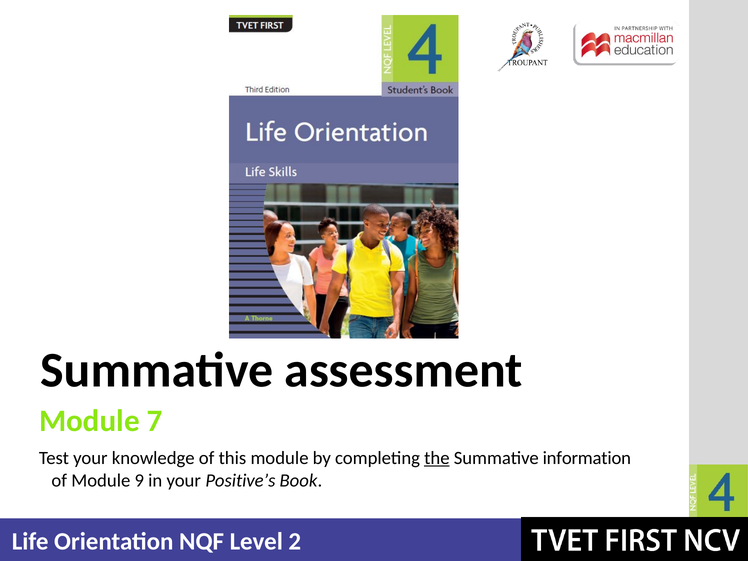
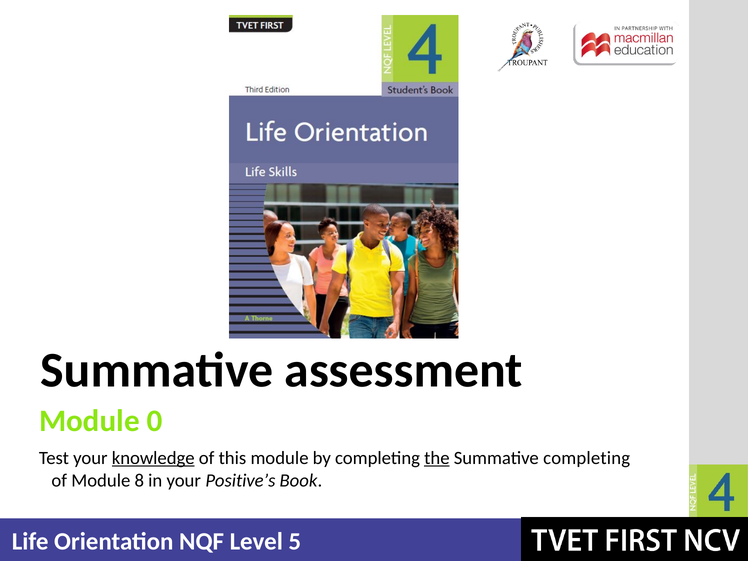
7: 7 -> 0
knowledge underline: none -> present
Summative information: information -> completing
9: 9 -> 8
2: 2 -> 5
